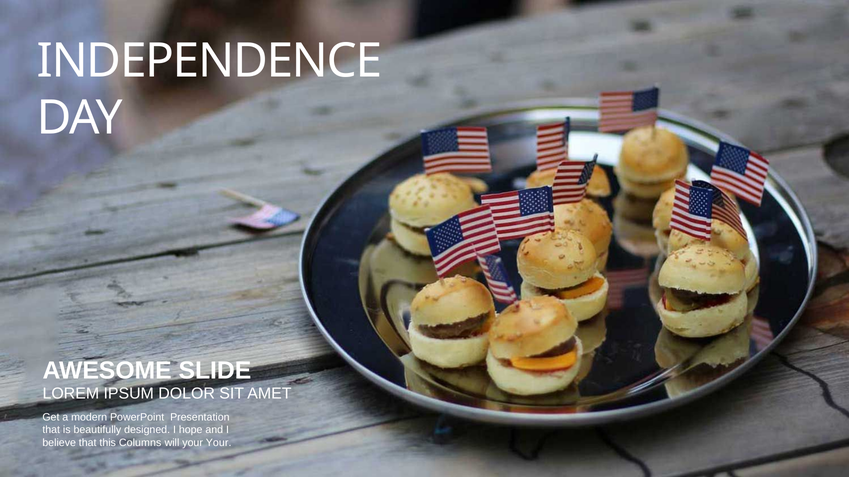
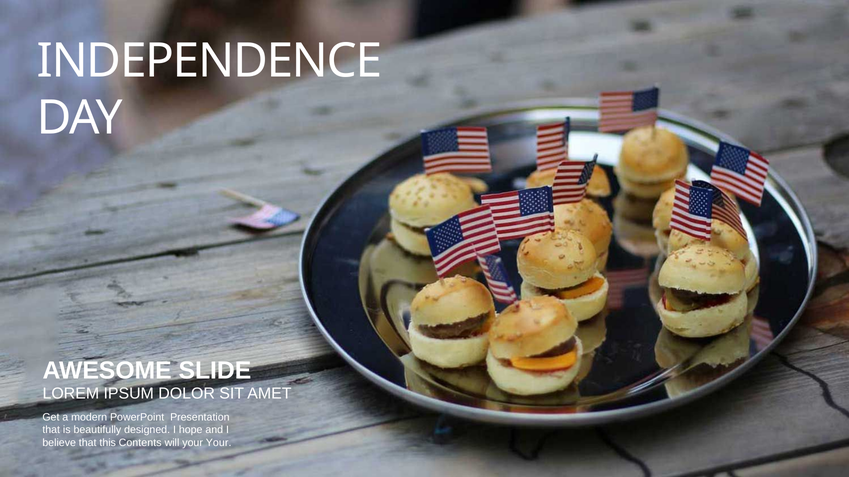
Columns: Columns -> Contents
